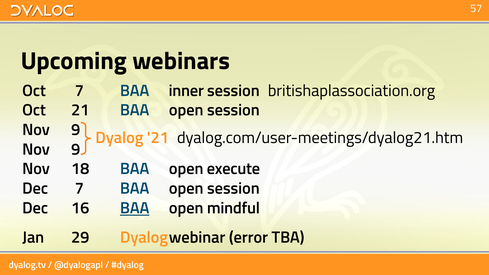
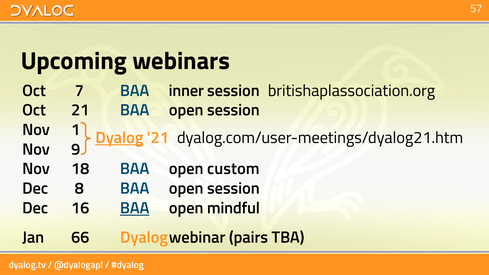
9 at (76, 130): 9 -> 1
Dyalog underline: none -> present
execute: execute -> custom
Dec 7: 7 -> 8
29: 29 -> 66
error: error -> pairs
